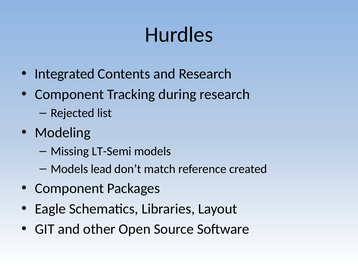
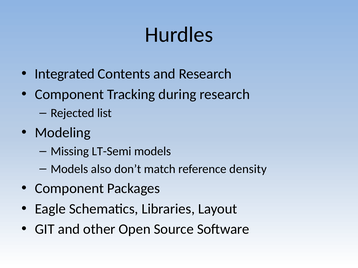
lead: lead -> also
created: created -> density
